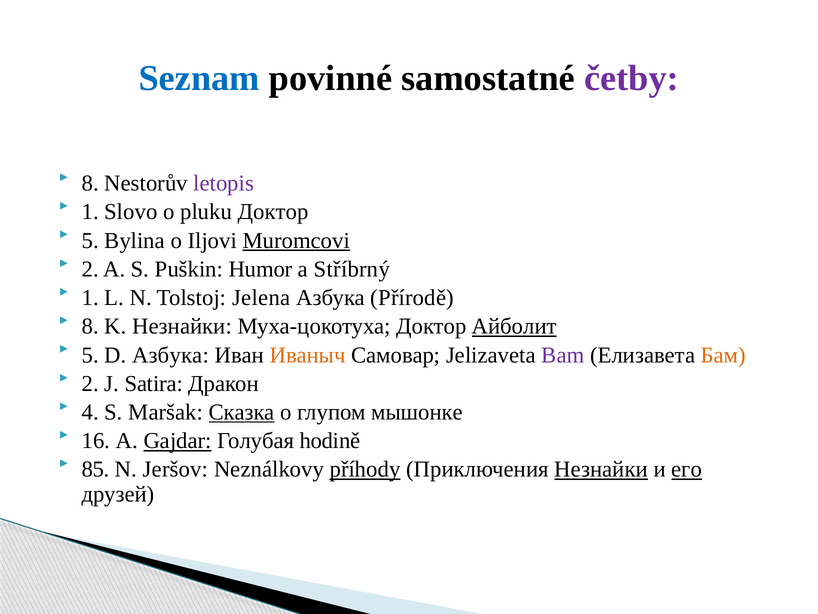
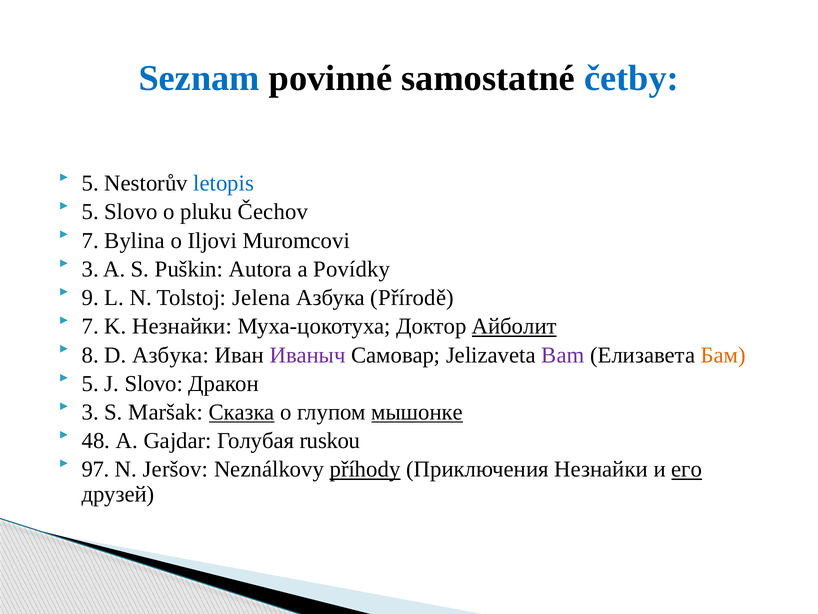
četby colour: purple -> blue
8 at (90, 183): 8 -> 5
letopis colour: purple -> blue
1 at (90, 212): 1 -> 5
pluku Доктор: Доктор -> Čechov
5 at (90, 240): 5 -> 7
Muromcovi underline: present -> none
2 at (90, 269): 2 -> 3
Humor: Humor -> Autora
Stříbrný: Stříbrný -> Povídky
1 at (90, 298): 1 -> 9
8 at (90, 326): 8 -> 7
5 at (90, 355): 5 -> 8
Иваныч colour: orange -> purple
2 at (90, 383): 2 -> 5
J Satira: Satira -> Slovo
4 at (90, 412): 4 -> 3
мышонке underline: none -> present
16: 16 -> 48
Gajdar underline: present -> none
hodině: hodině -> ruskou
85: 85 -> 97
Незнайки at (601, 469) underline: present -> none
